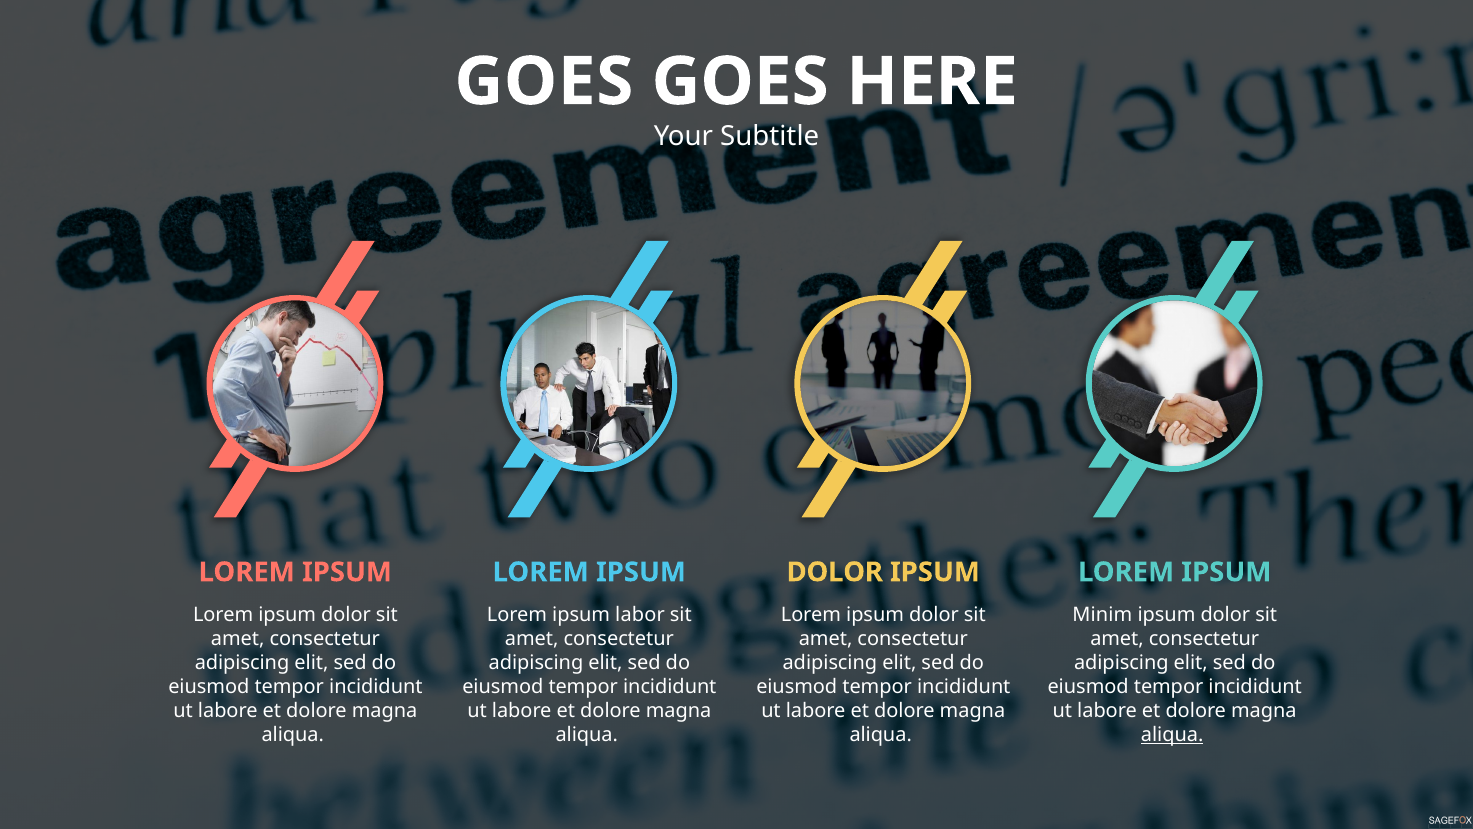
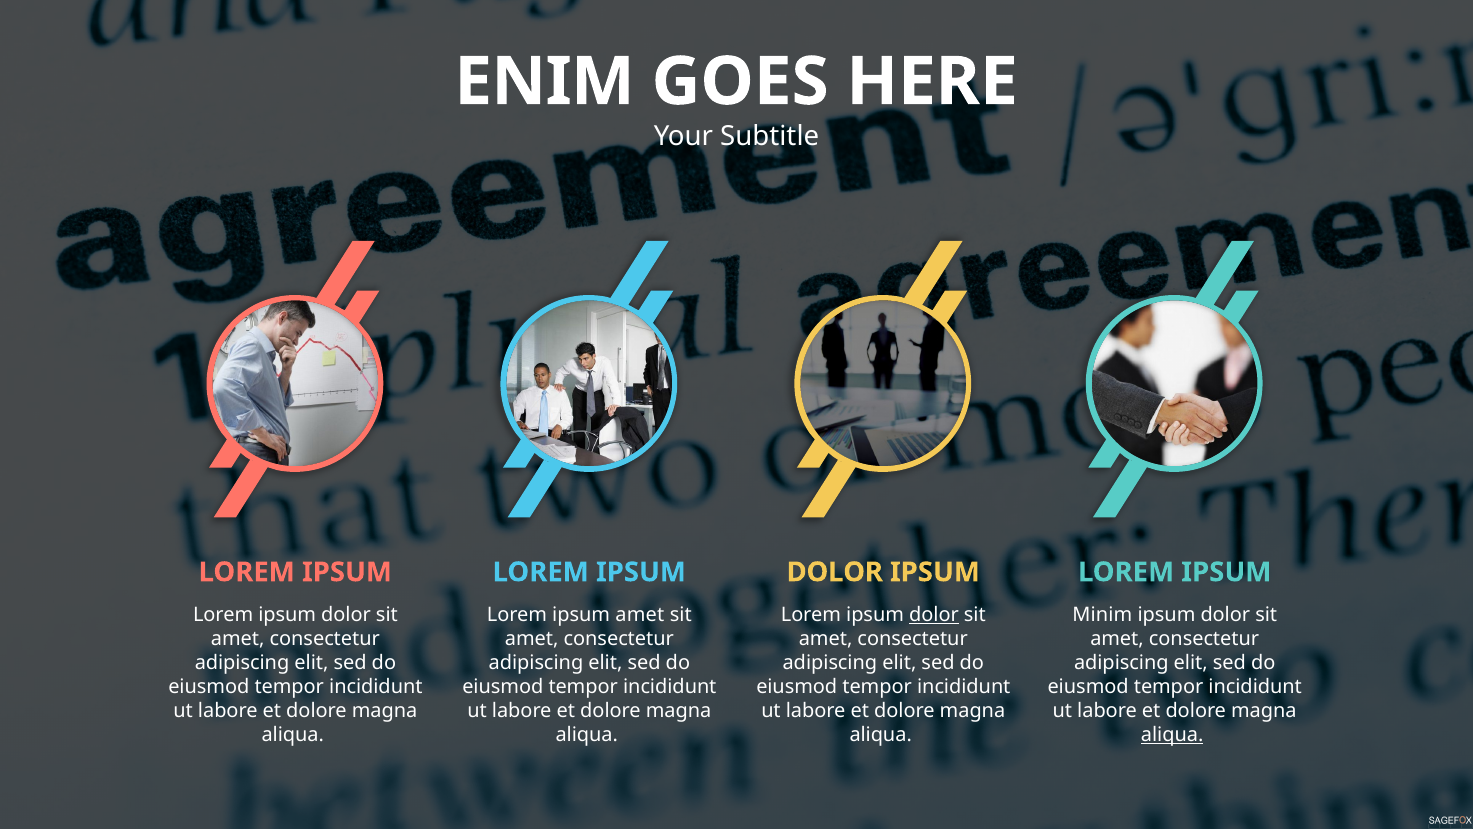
GOES at (544, 82): GOES -> ENIM
ipsum labor: labor -> amet
dolor at (934, 615) underline: none -> present
